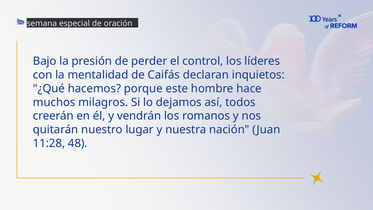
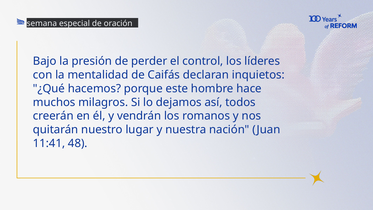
11:28: 11:28 -> 11:41
